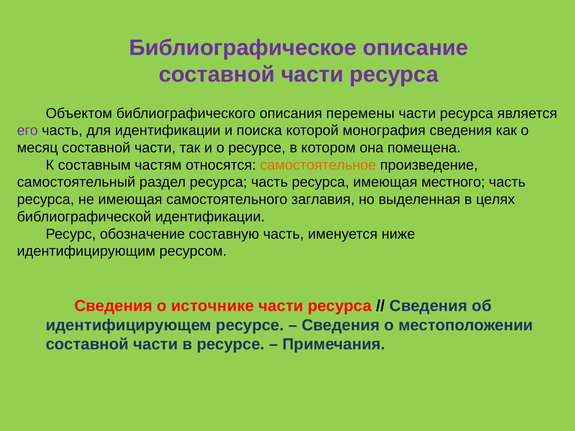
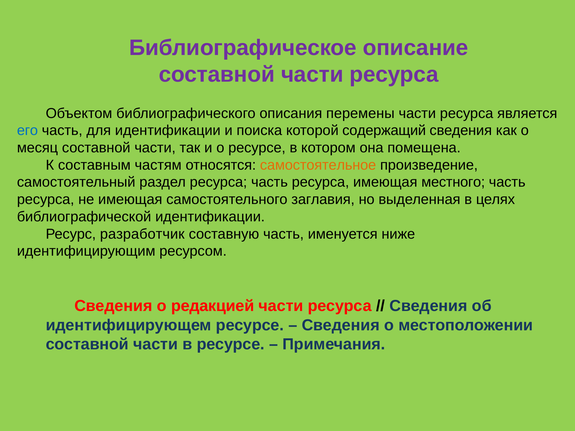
его colour: purple -> blue
монография: монография -> содержащий
обозначение: обозначение -> разработчик
источнике: источнике -> редакцией
